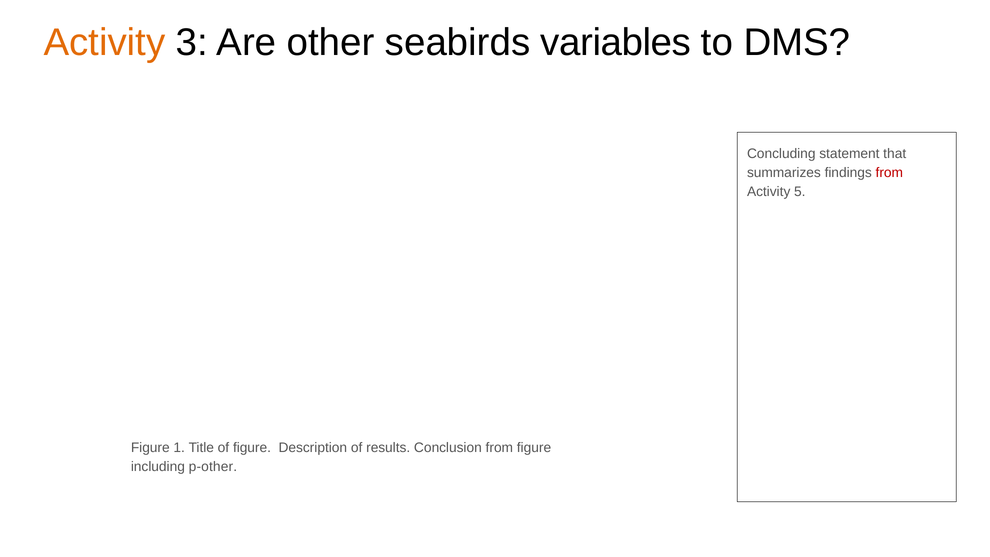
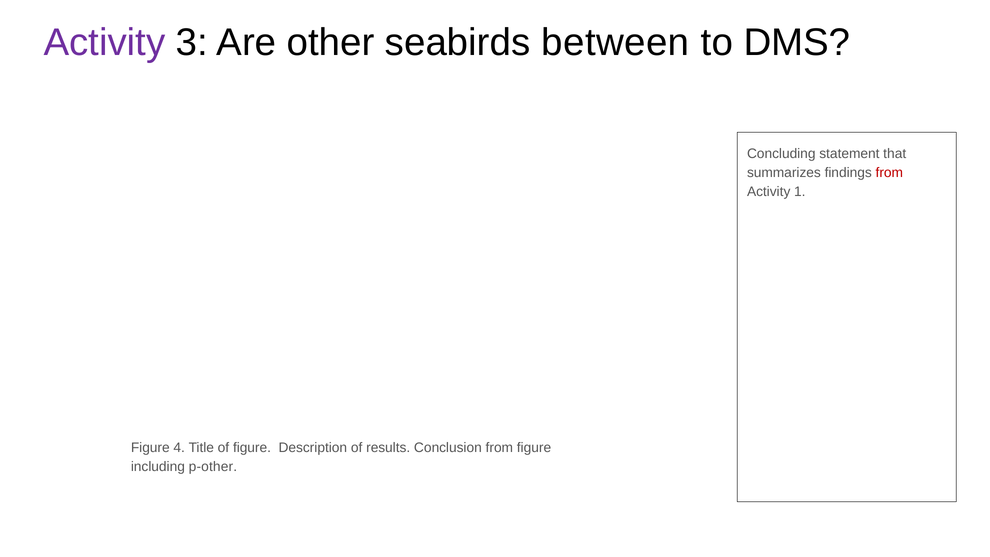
Activity at (104, 43) colour: orange -> purple
variables: variables -> between
5: 5 -> 1
1: 1 -> 4
